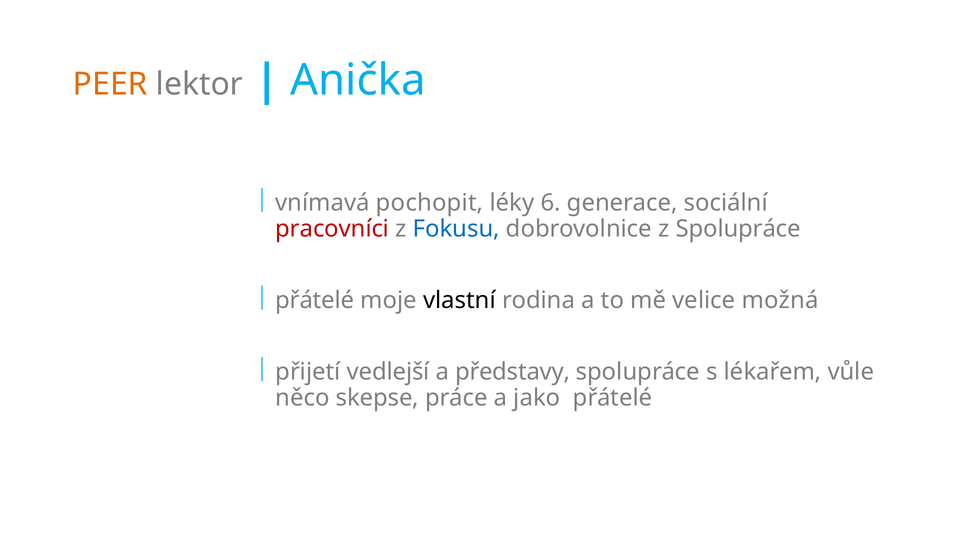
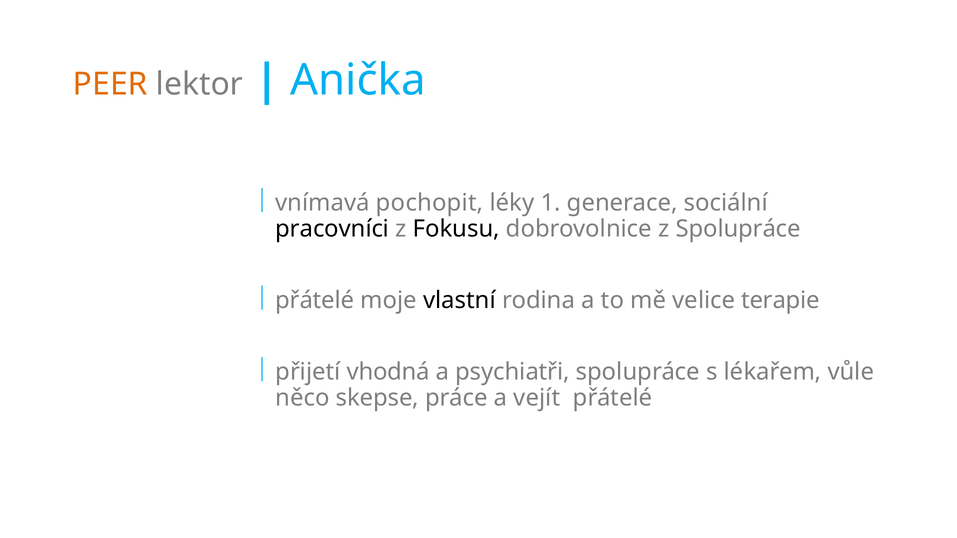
6: 6 -> 1
pracovníci colour: red -> black
Fokusu colour: blue -> black
možná: možná -> terapie
vedlejší: vedlejší -> vhodná
představy: představy -> psychiatři
jako: jako -> vejít
